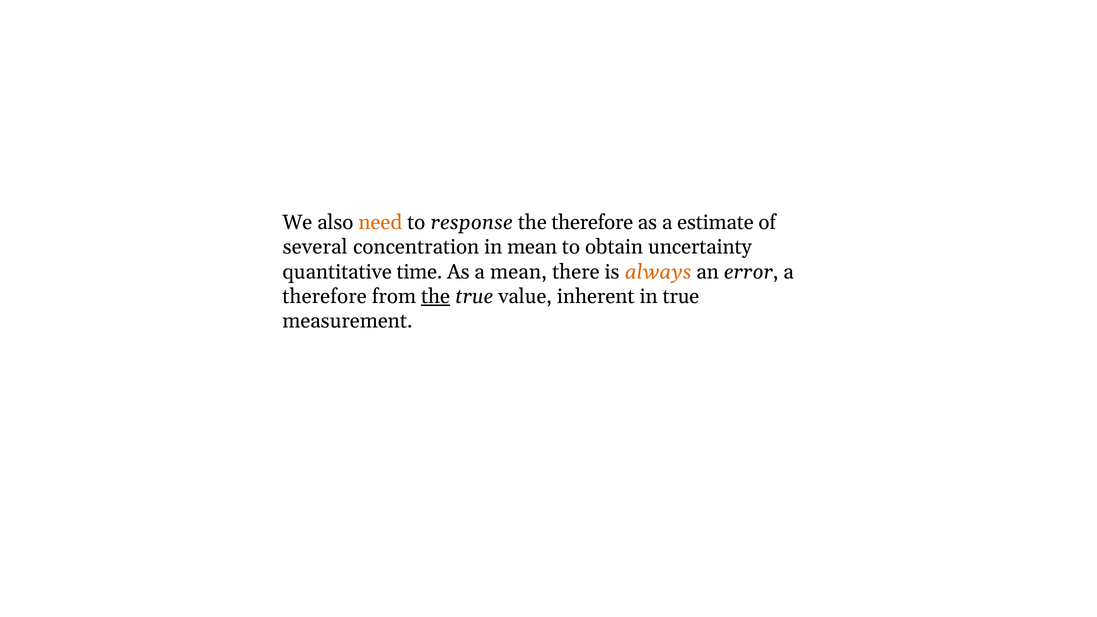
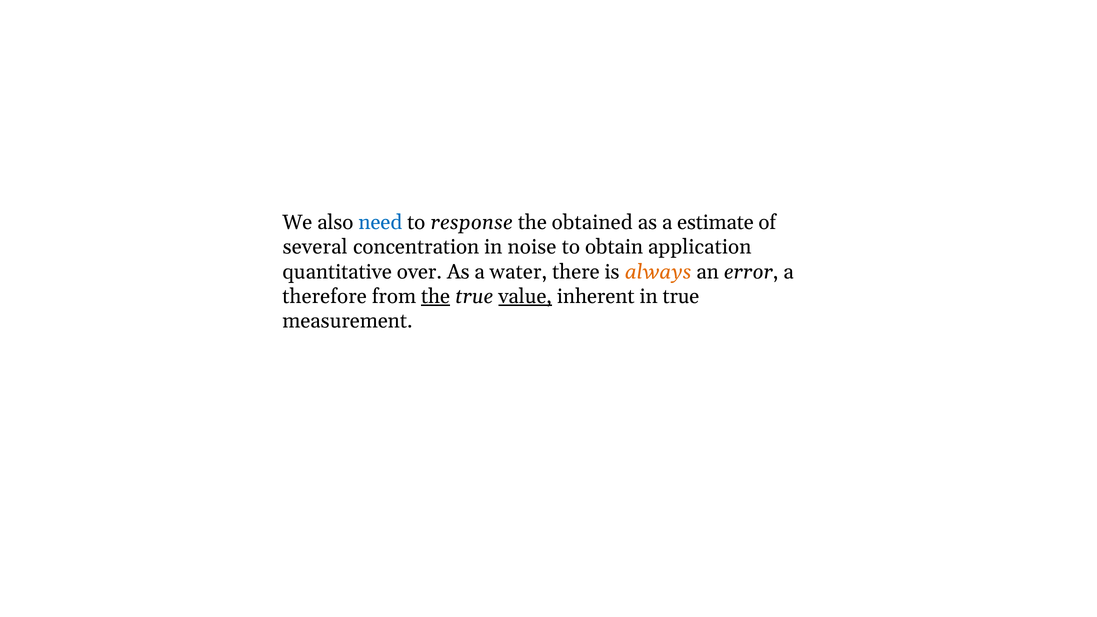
need colour: orange -> blue
the therefore: therefore -> obtained
in mean: mean -> noise
uncertainty: uncertainty -> application
time: time -> over
a mean: mean -> water
value underline: none -> present
